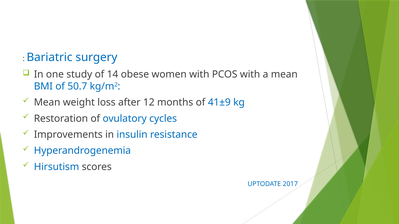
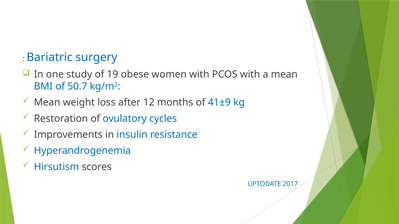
14: 14 -> 19
